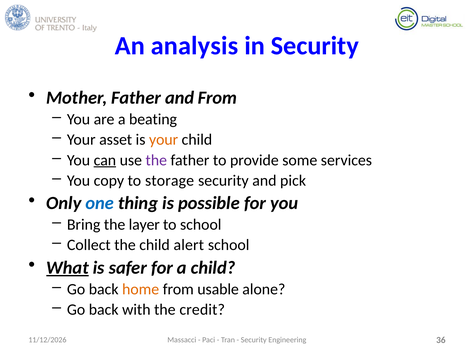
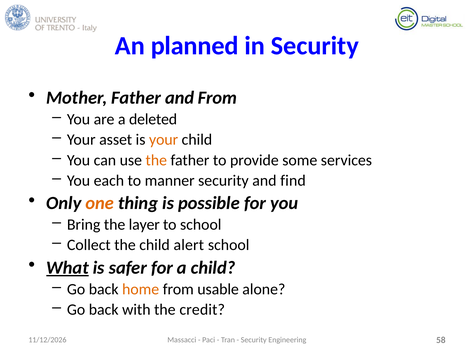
analysis: analysis -> planned
beating: beating -> deleted
can underline: present -> none
the at (156, 160) colour: purple -> orange
copy: copy -> each
storage: storage -> manner
pick: pick -> find
one colour: blue -> orange
36: 36 -> 58
